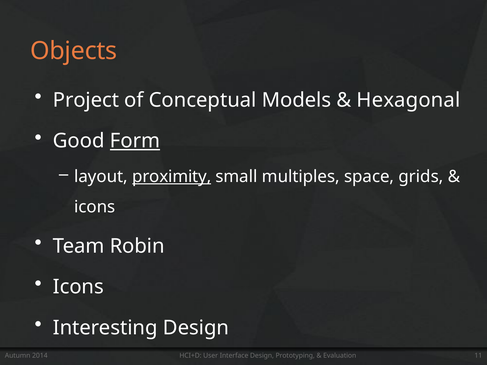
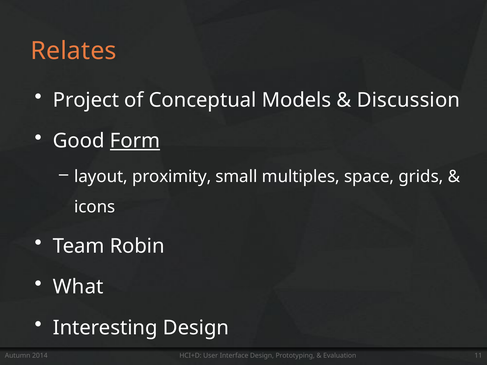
Objects: Objects -> Relates
Hexagonal: Hexagonal -> Discussion
proximity underline: present -> none
Icons at (78, 287): Icons -> What
